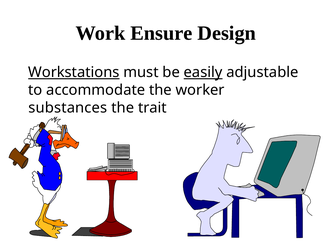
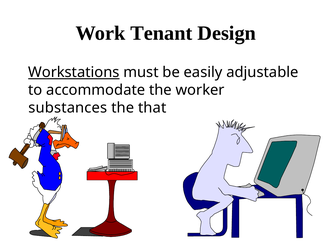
Ensure: Ensure -> Tenant
easily underline: present -> none
trait: trait -> that
